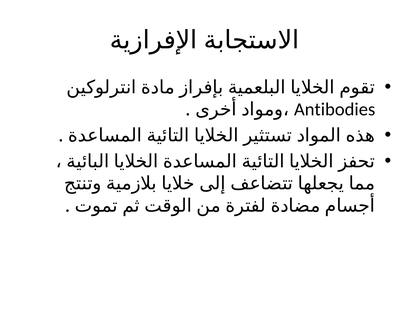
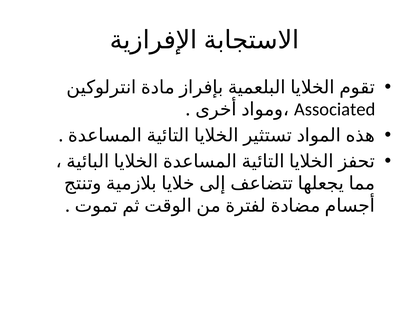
Antibodies: Antibodies -> Associated
